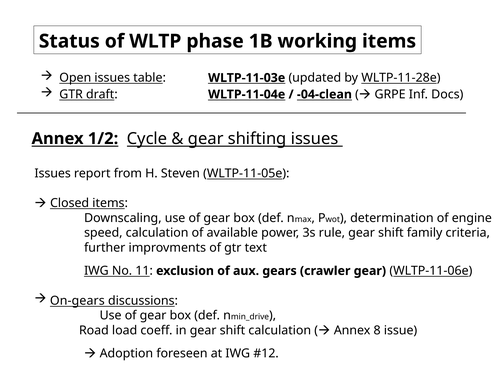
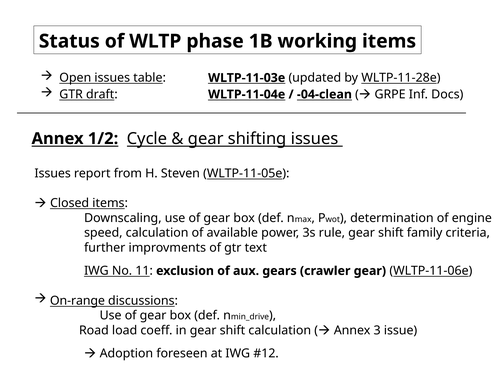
On-gears: On-gears -> On-range
8: 8 -> 3
